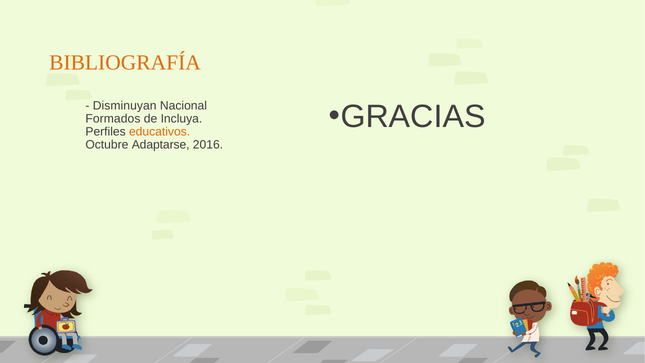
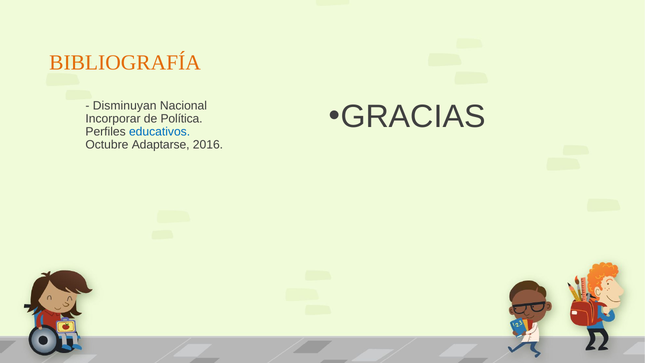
Formados: Formados -> Incorporar
Incluya: Incluya -> Política
educativos colour: orange -> blue
